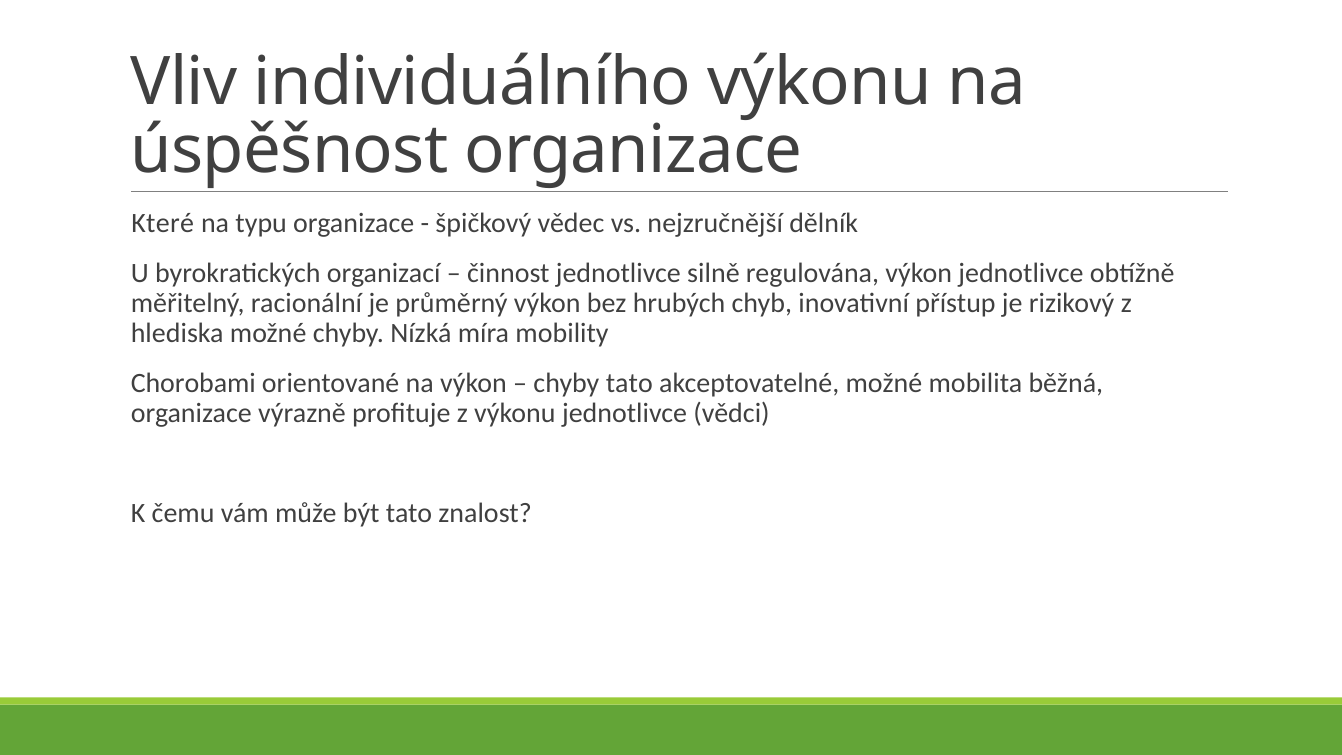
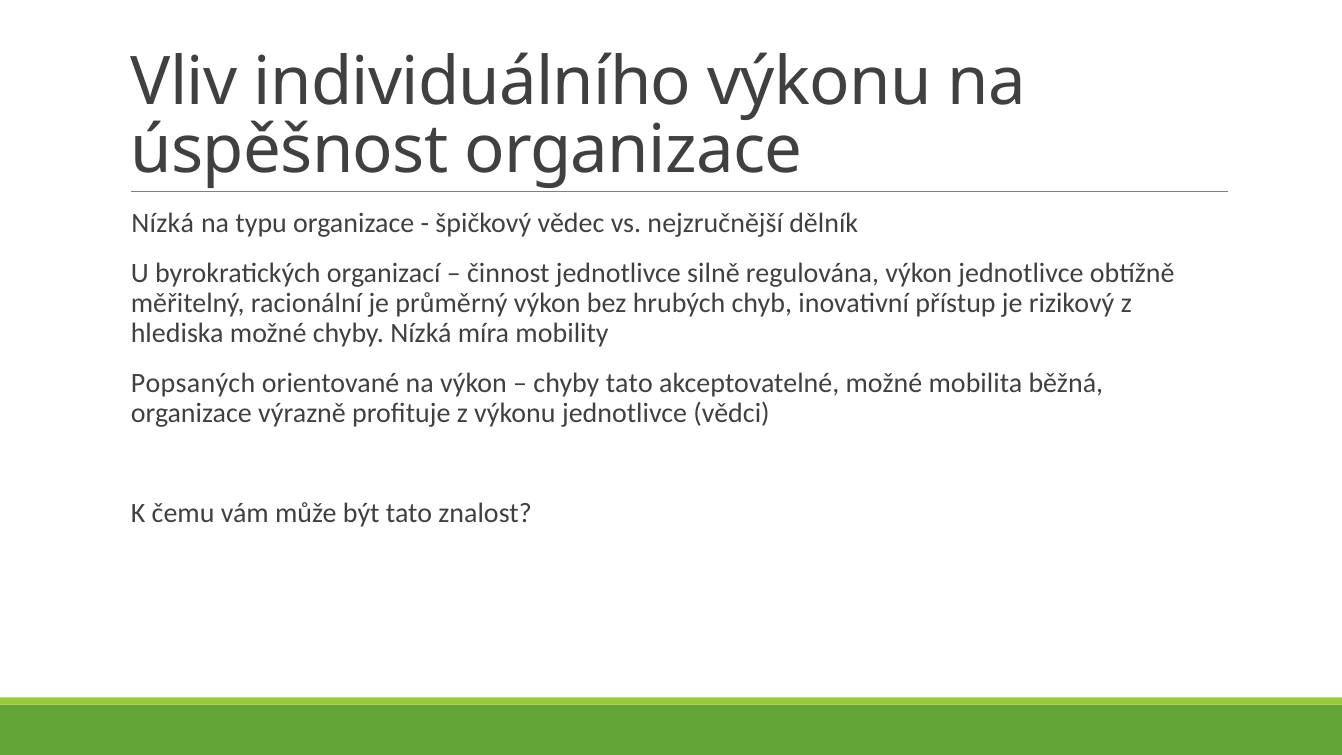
Které at (163, 223): Které -> Nízká
Chorobami: Chorobami -> Popsaných
